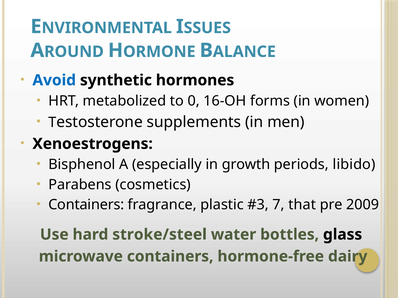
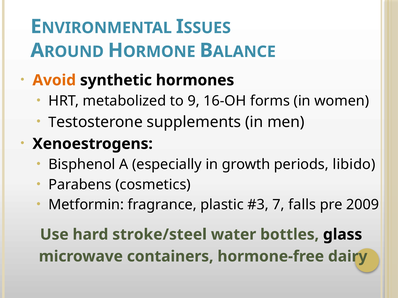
Avoid colour: blue -> orange
0: 0 -> 9
Containers at (86, 205): Containers -> Metformin
that: that -> falls
